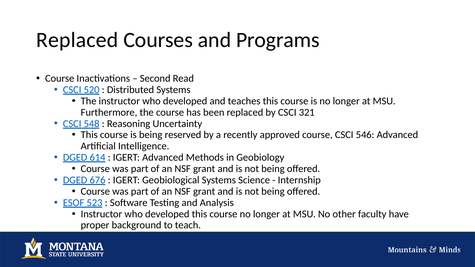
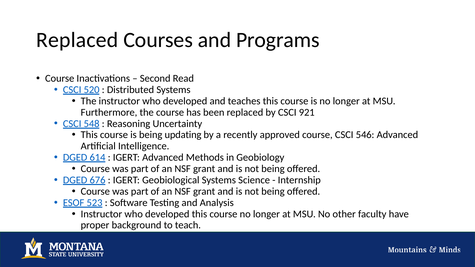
321: 321 -> 921
reserved: reserved -> updating
